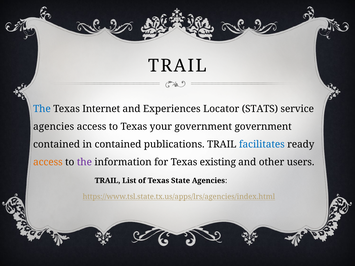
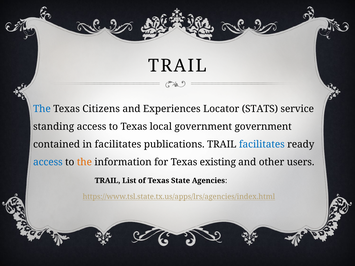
Internet: Internet -> Citizens
agencies at (54, 127): agencies -> standing
your: your -> local
in contained: contained -> facilitates
access at (48, 162) colour: orange -> blue
the at (84, 162) colour: purple -> orange
